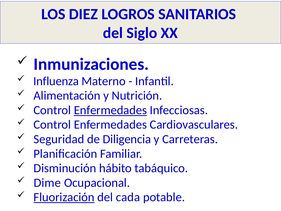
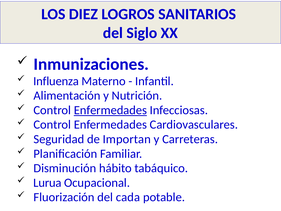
Diligencia: Diligencia -> Importan
Dime: Dime -> Lurua
Fluorización underline: present -> none
